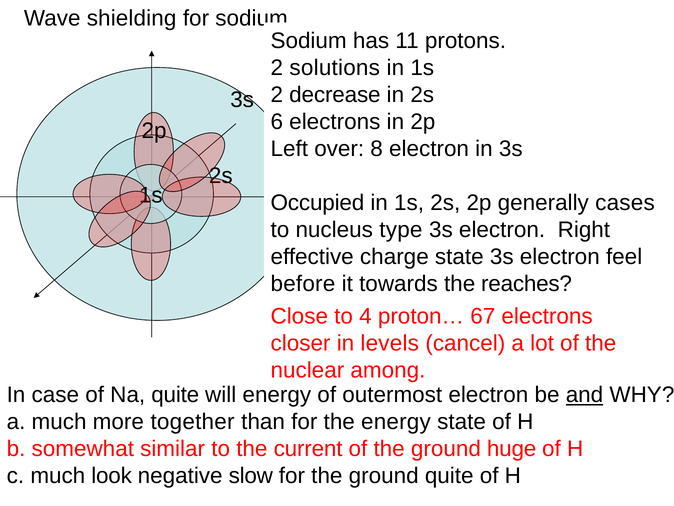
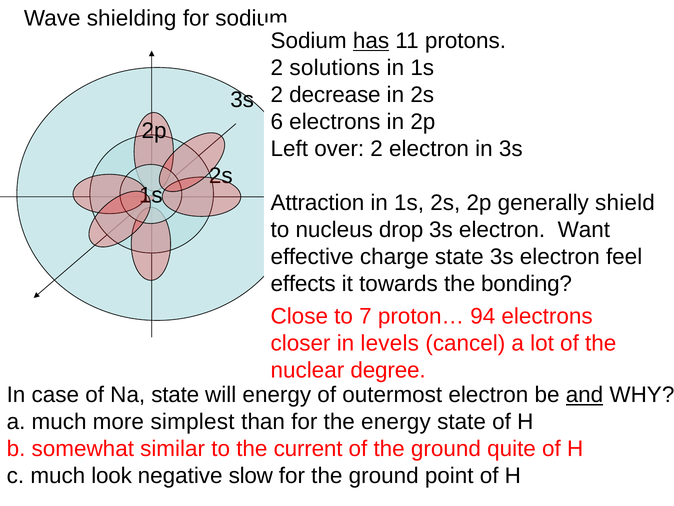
has underline: none -> present
over 8: 8 -> 2
Occupied: Occupied -> Attraction
cases: cases -> shield
type: type -> drop
Right: Right -> Want
before: before -> effects
reaches: reaches -> bonding
4: 4 -> 7
67: 67 -> 94
among: among -> degree
Na quite: quite -> state
together: together -> simplest
huge: huge -> quite
ground quite: quite -> point
